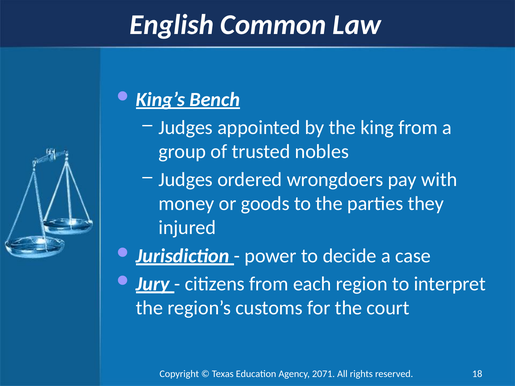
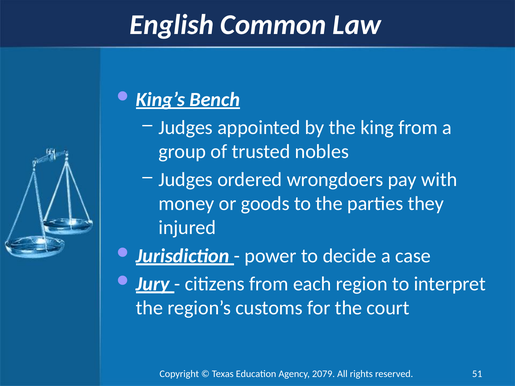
2071: 2071 -> 2079
18: 18 -> 51
